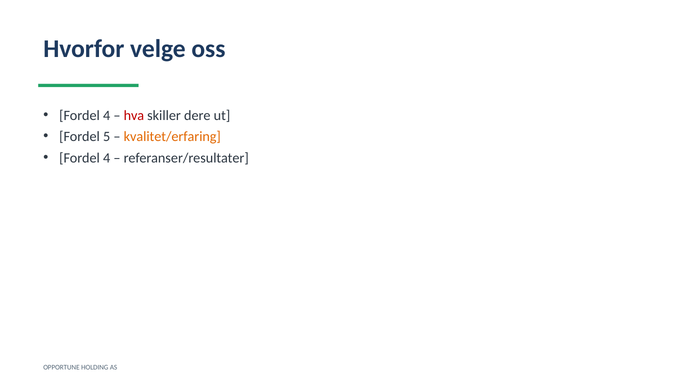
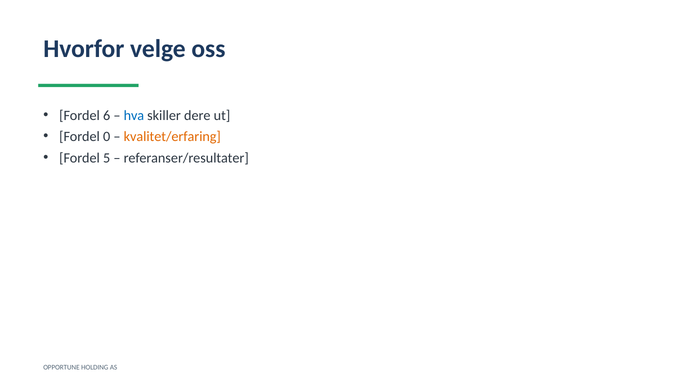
4 at (107, 115): 4 -> 6
hva colour: red -> blue
5: 5 -> 0
4 at (107, 158): 4 -> 5
